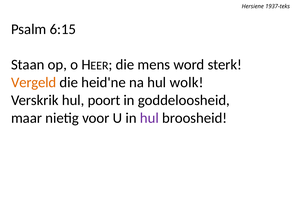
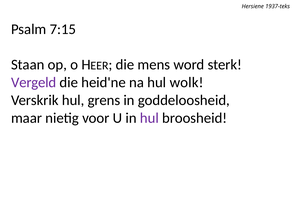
6:15: 6:15 -> 7:15
Vergeld colour: orange -> purple
poort: poort -> grens
